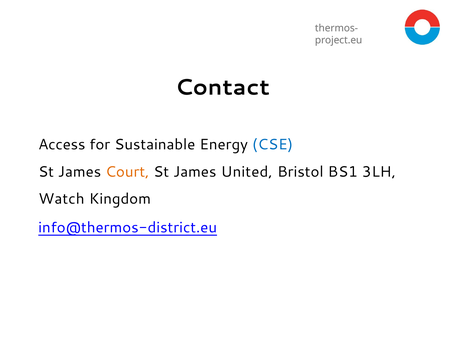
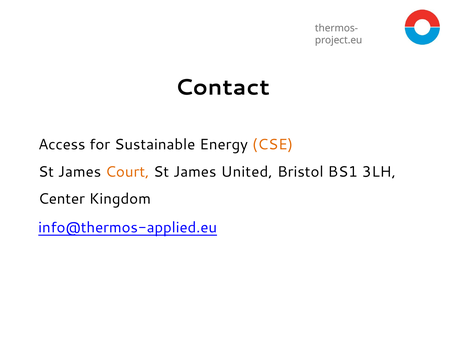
CSE colour: blue -> orange
Watch: Watch -> Center
info@thermos-district.eu: info@thermos-district.eu -> info@thermos-applied.eu
